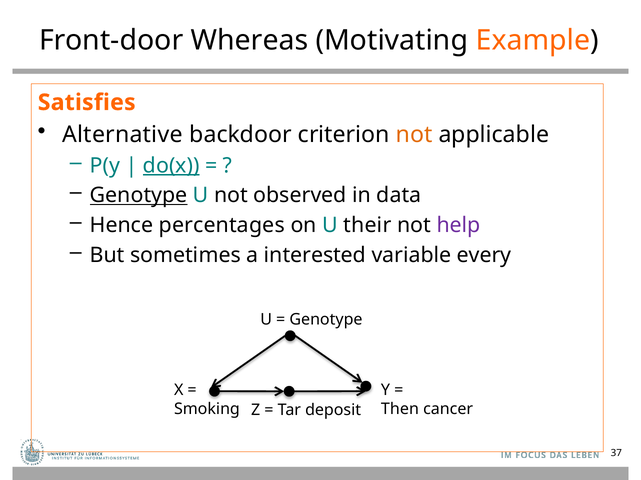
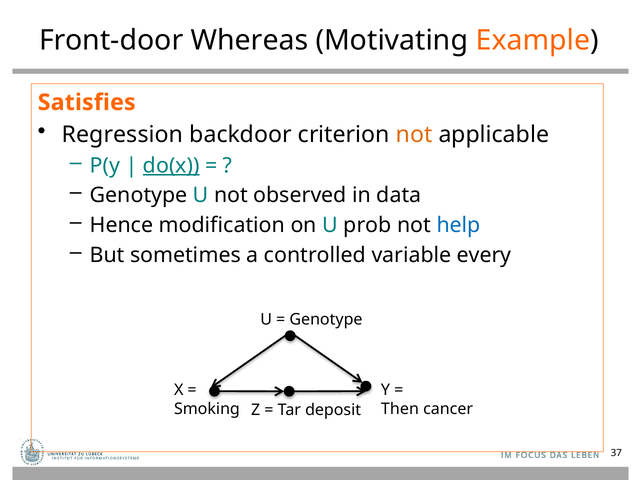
Alternative: Alternative -> Regression
Genotype at (139, 196) underline: present -> none
percentages: percentages -> modification
their: their -> prob
help colour: purple -> blue
interested: interested -> controlled
